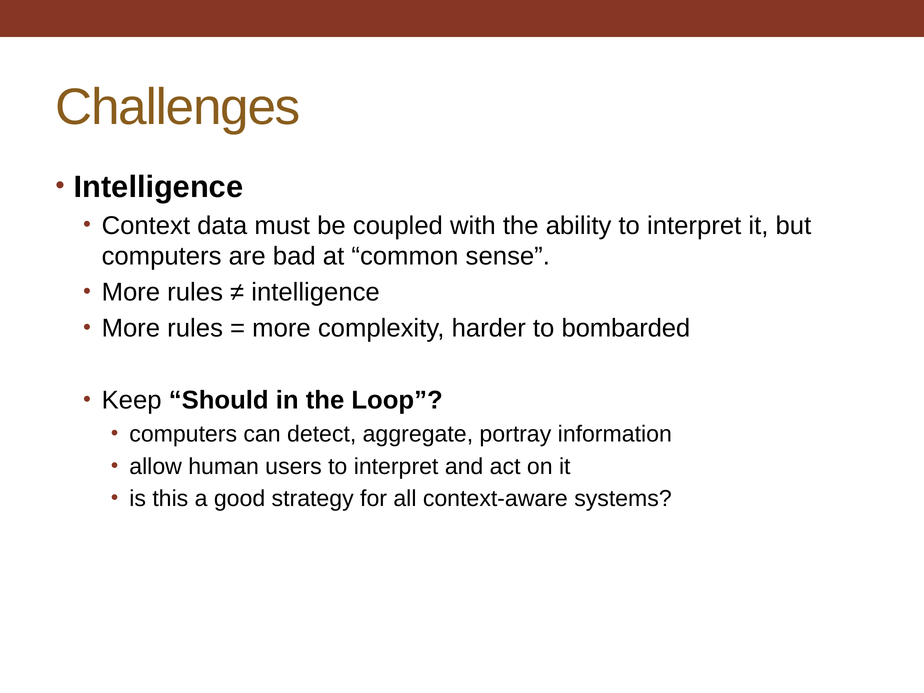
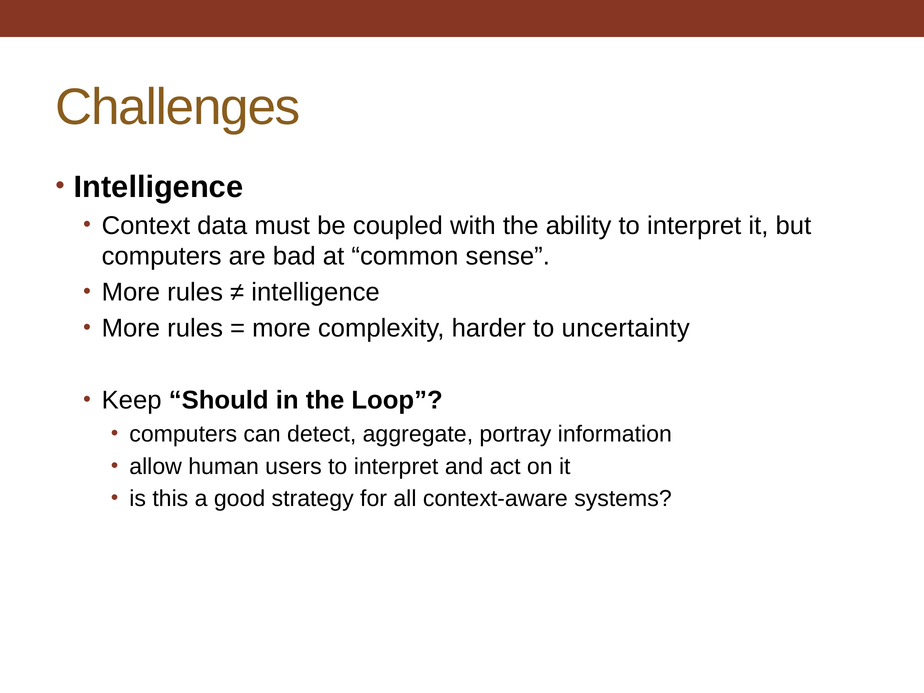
bombarded: bombarded -> uncertainty
